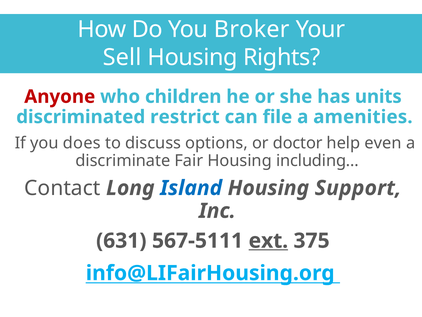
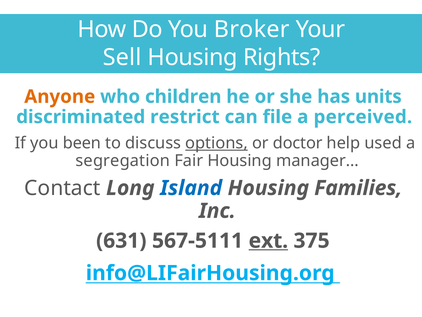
Anyone colour: red -> orange
amenities: amenities -> perceived
does: does -> been
options underline: none -> present
even: even -> used
discriminate: discriminate -> segregation
including…: including… -> manager…
Support: Support -> Families
